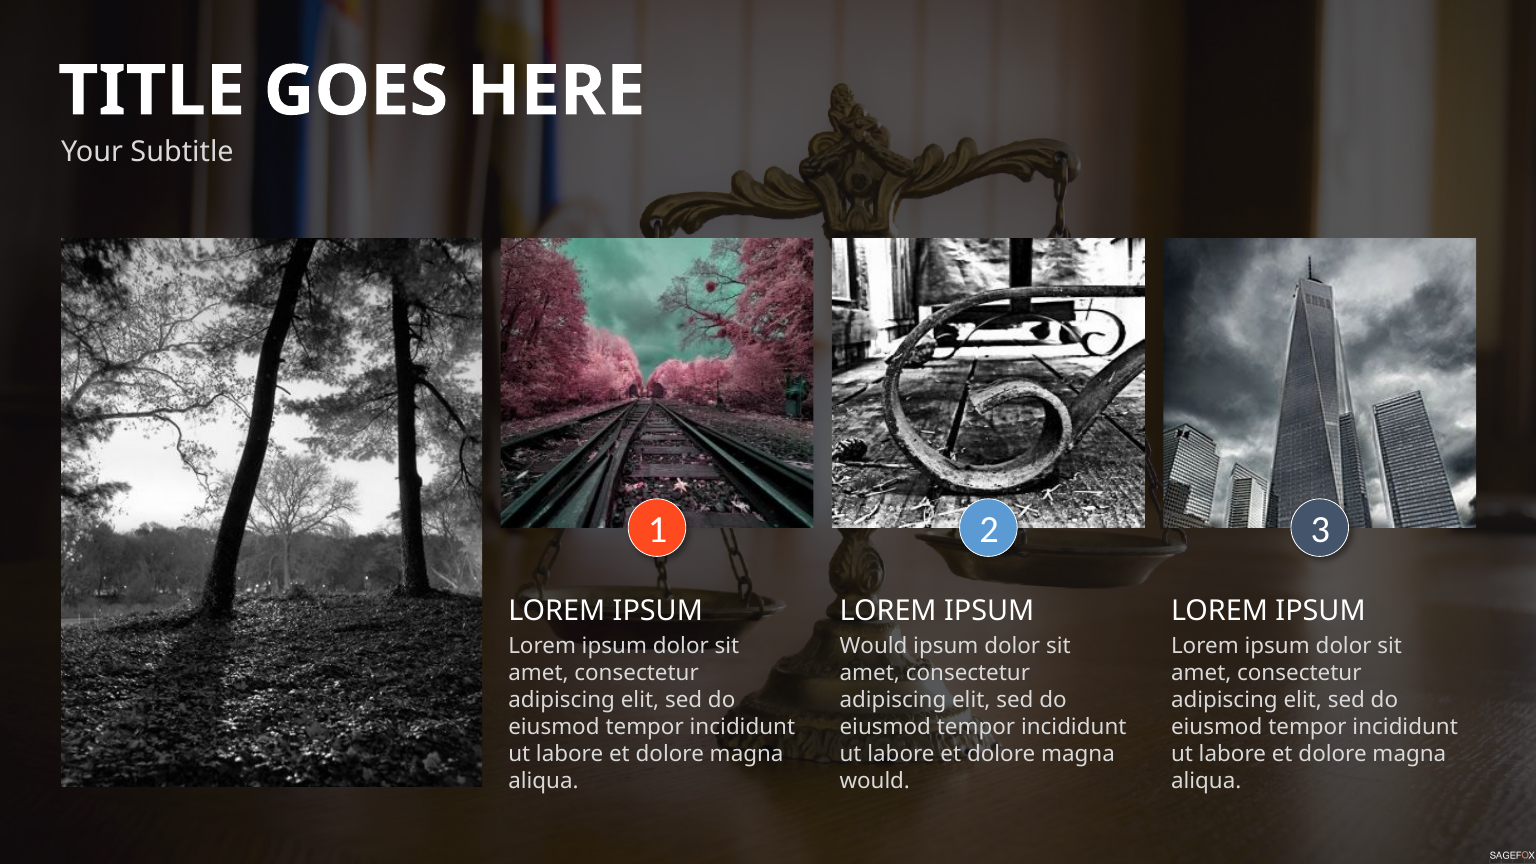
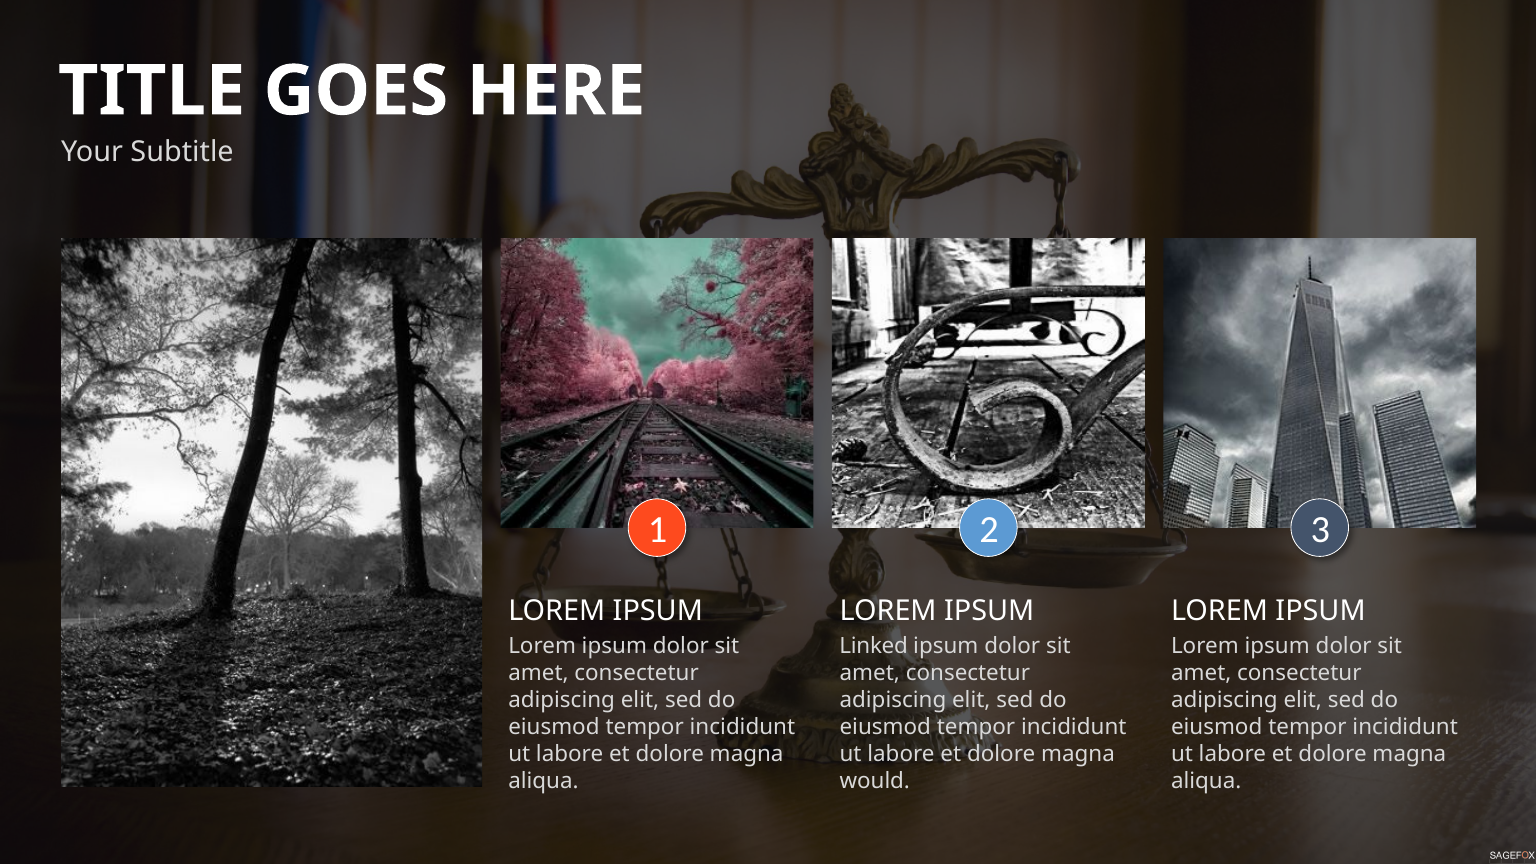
Would at (874, 646): Would -> Linked
